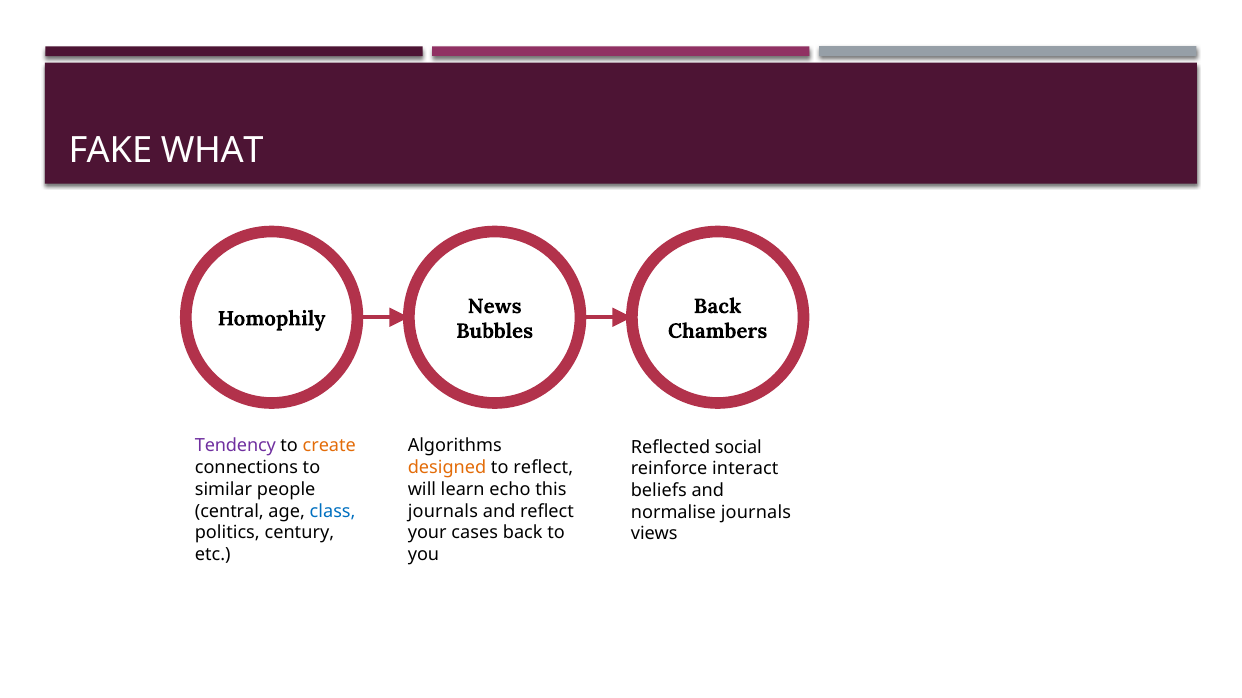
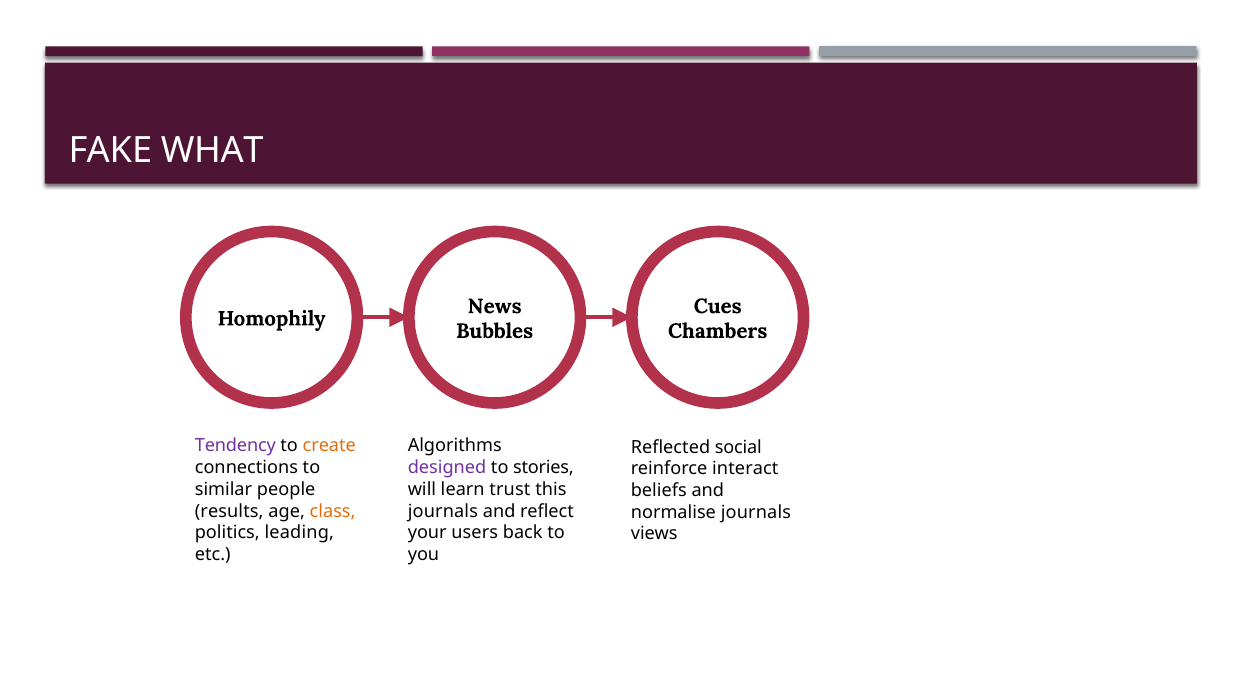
Back at (718, 307): Back -> Cues
designed colour: orange -> purple
to reflect: reflect -> stories
echo: echo -> trust
central: central -> results
class colour: blue -> orange
century: century -> leading
cases: cases -> users
